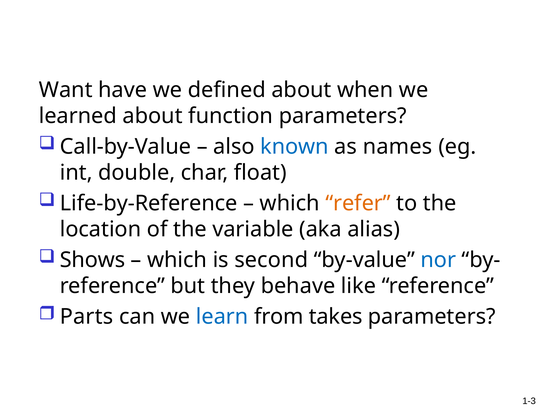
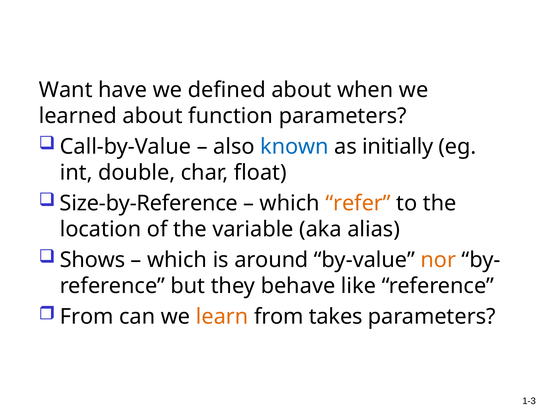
names: names -> initially
Life-by-Reference: Life-by-Reference -> Size-by-Reference
second: second -> around
nor colour: blue -> orange
Parts at (87, 317): Parts -> From
learn colour: blue -> orange
